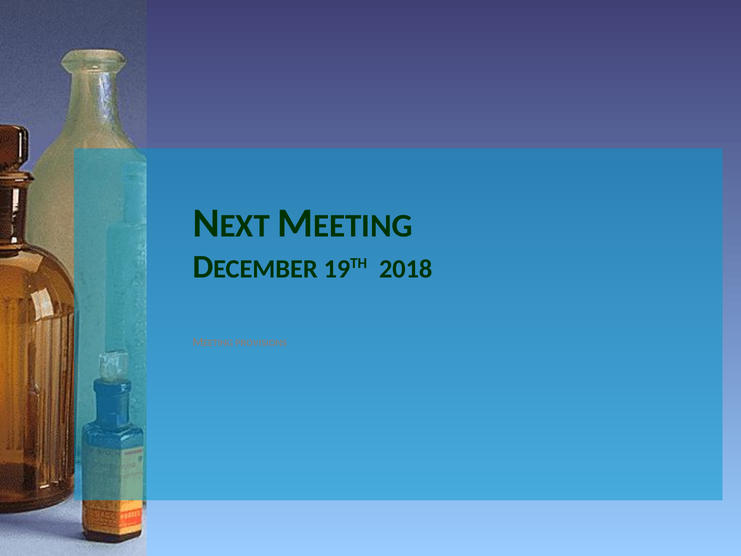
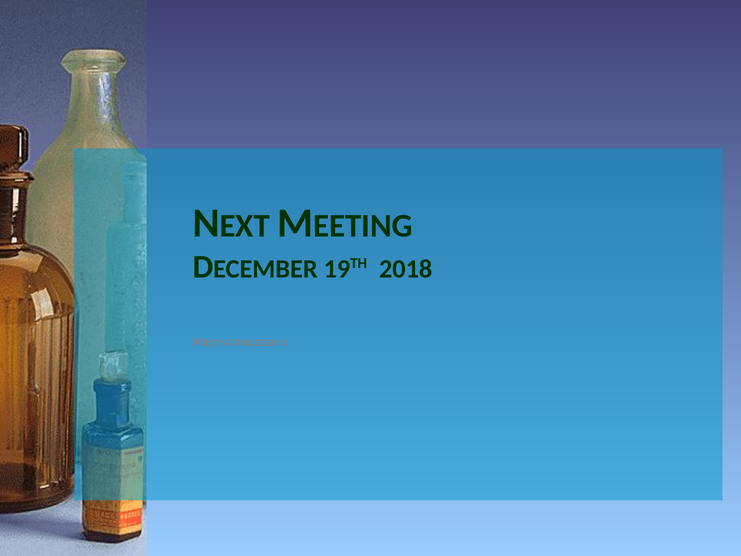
PROVISIONS: PROVISIONS -> PROCESSING
